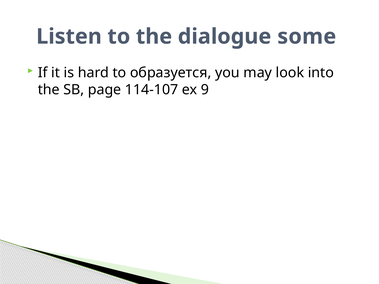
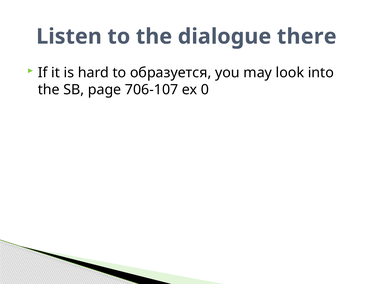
some: some -> there
114-107: 114-107 -> 706-107
9: 9 -> 0
